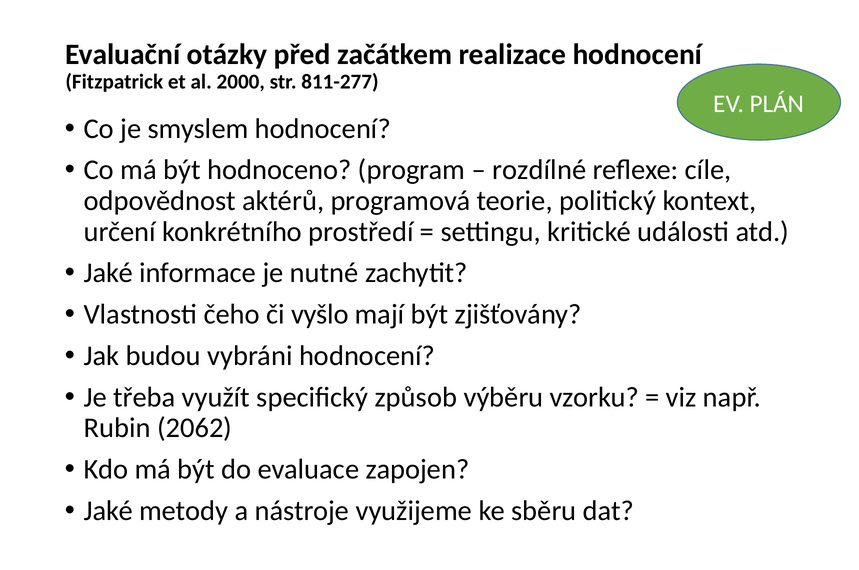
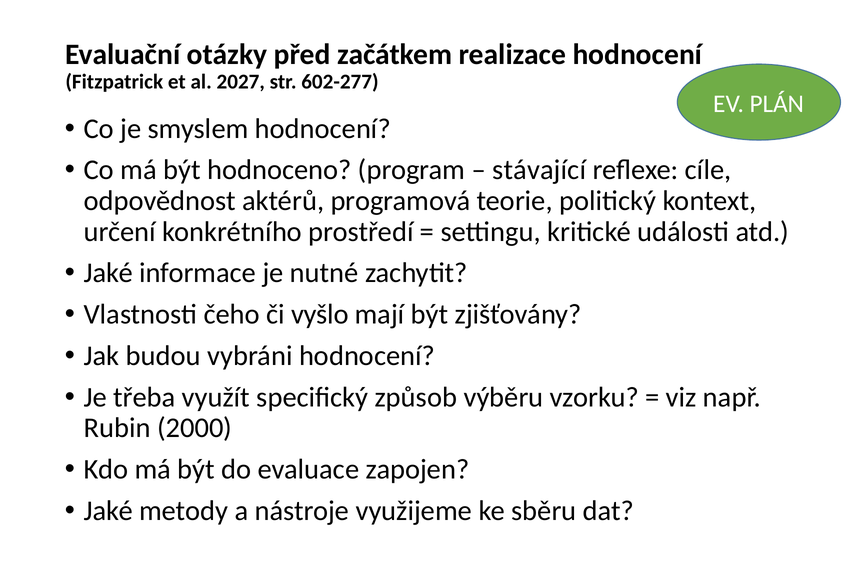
2000: 2000 -> 2027
811-277: 811-277 -> 602-277
rozdílné: rozdílné -> stávající
2062: 2062 -> 2000
